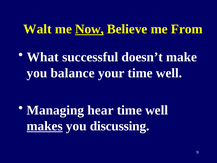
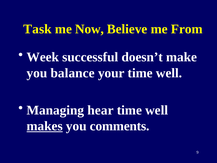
Walt: Walt -> Task
Now underline: present -> none
What: What -> Week
discussing: discussing -> comments
